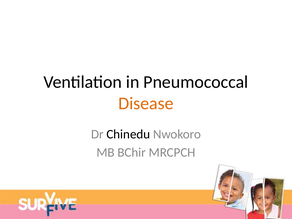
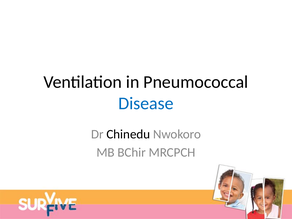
Disease colour: orange -> blue
